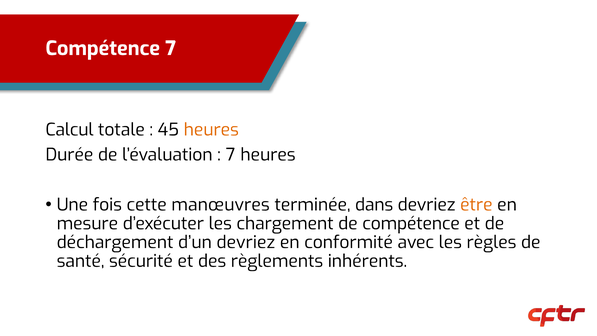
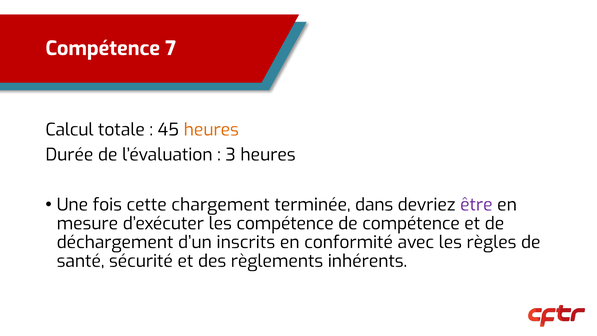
7 at (230, 155): 7 -> 3
manœuvres: manœuvres -> chargement
être colour: orange -> purple
les chargement: chargement -> compétence
d’un devriez: devriez -> inscrits
